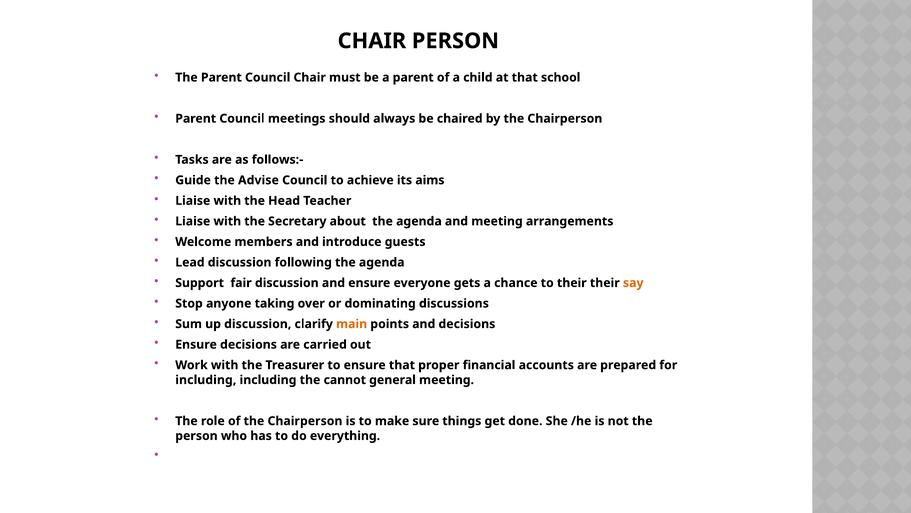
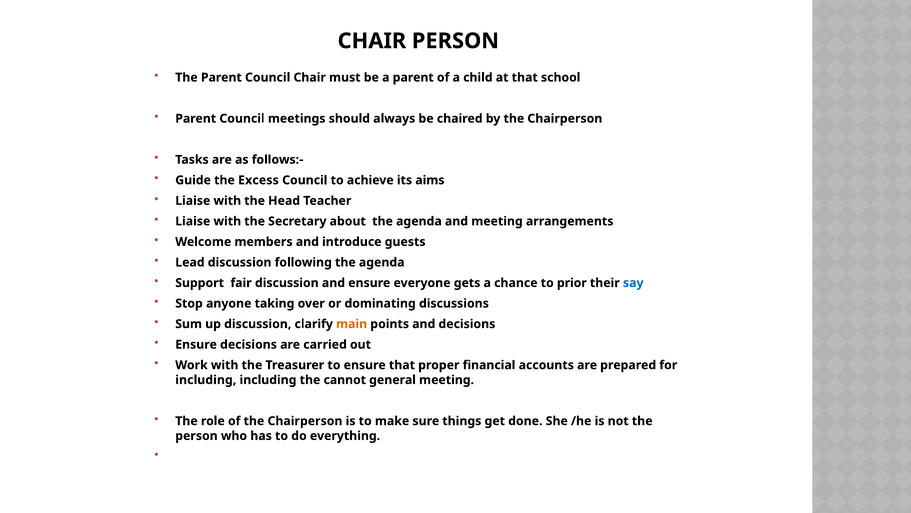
Advise: Advise -> Excess
to their: their -> prior
say colour: orange -> blue
